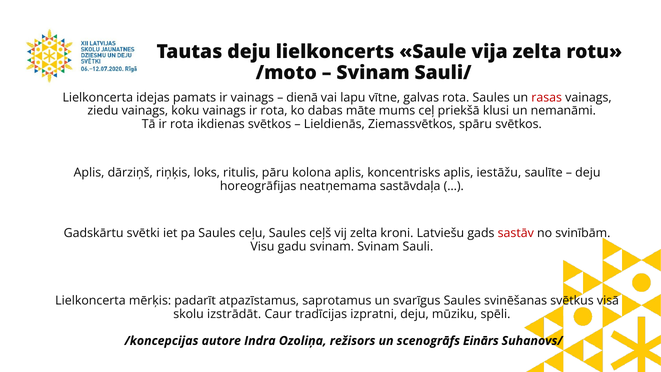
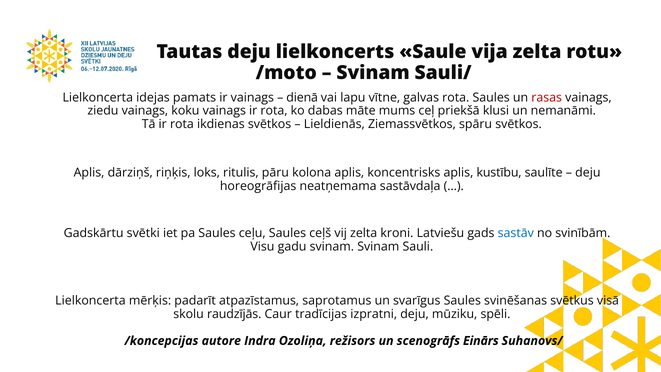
iestāžu: iestāžu -> kustību
sastāv colour: red -> blue
izstrādāt: izstrādāt -> raudzījās
